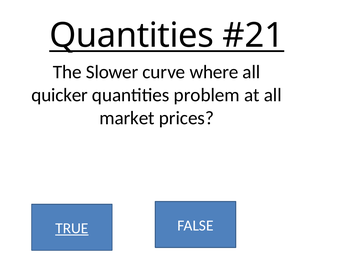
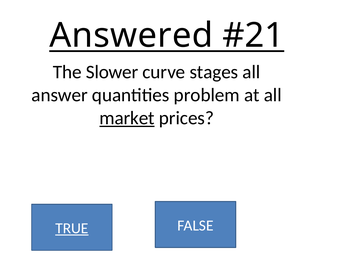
Quantities at (132, 35): Quantities -> Answered
where: where -> stages
quicker: quicker -> answer
market underline: none -> present
